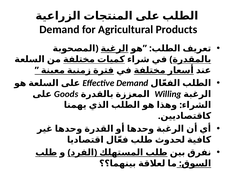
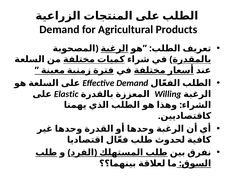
Goods: Goods -> Elastic
